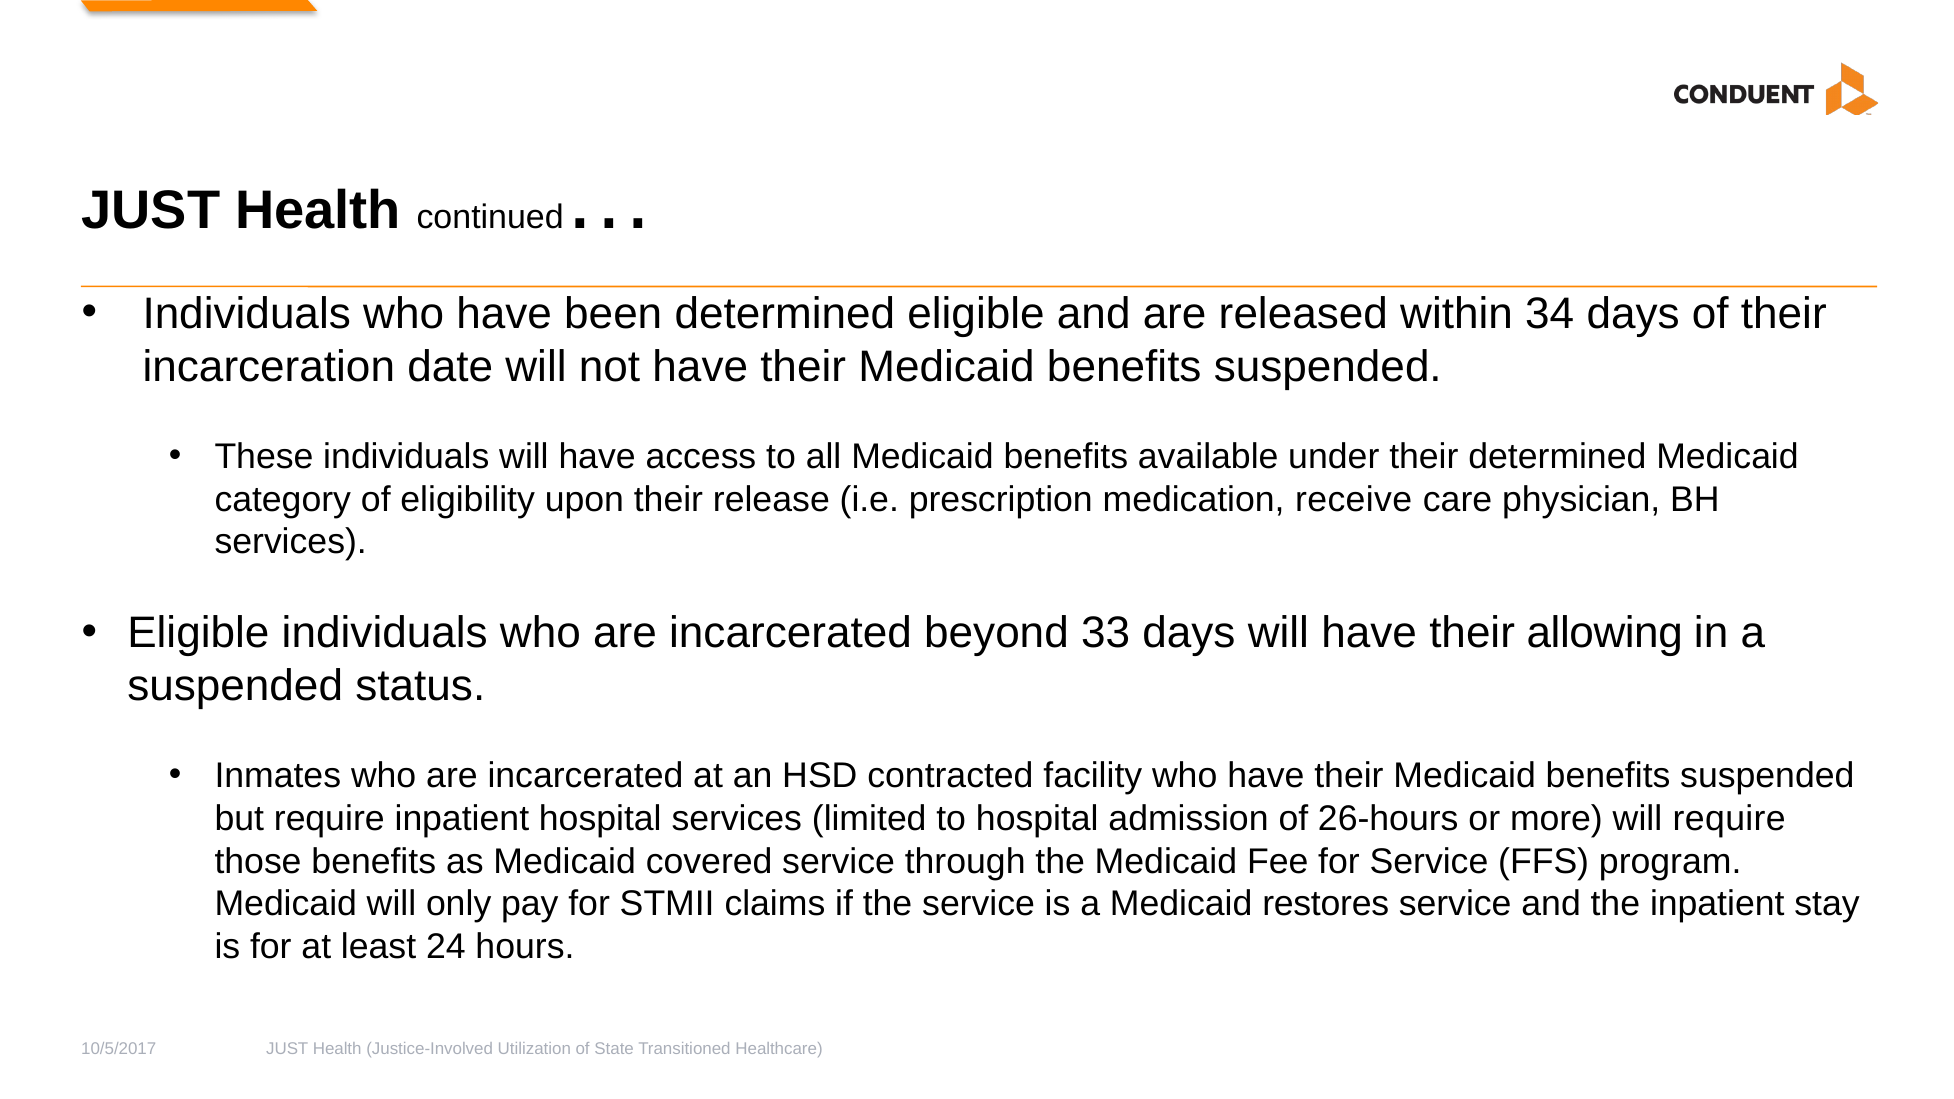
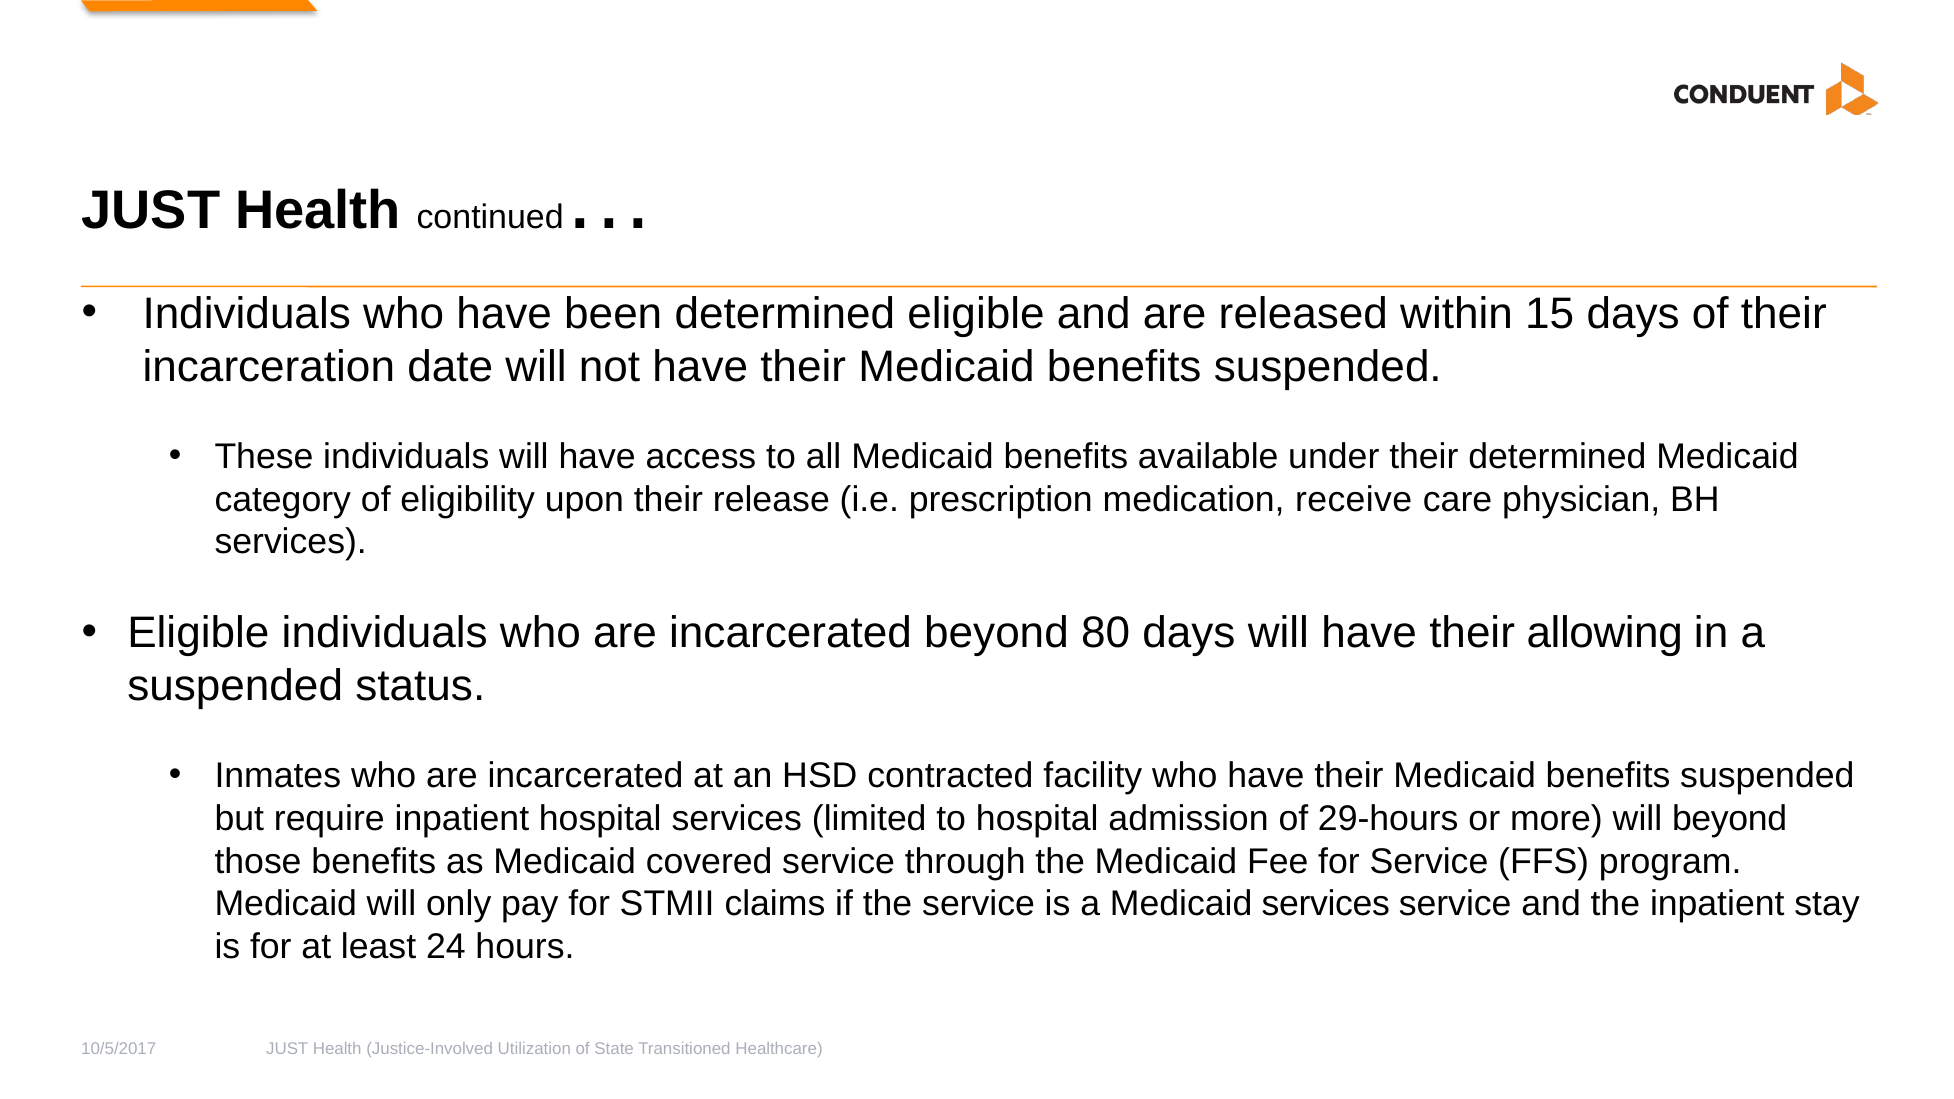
34: 34 -> 15
33: 33 -> 80
26-hours: 26-hours -> 29-hours
will require: require -> beyond
Medicaid restores: restores -> services
